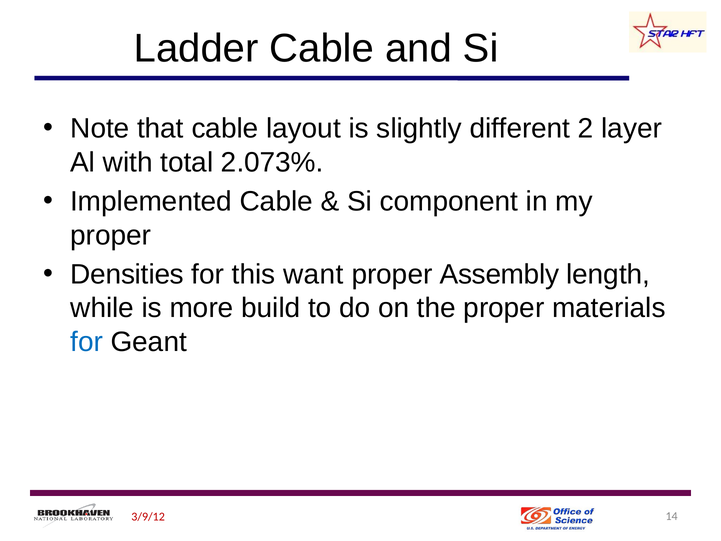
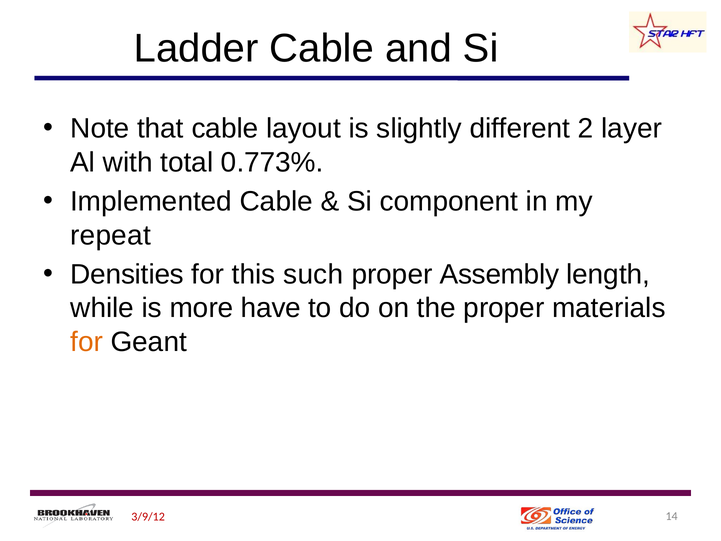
2.073%: 2.073% -> 0.773%
proper at (111, 235): proper -> repeat
want: want -> such
build: build -> have
for at (87, 342) colour: blue -> orange
